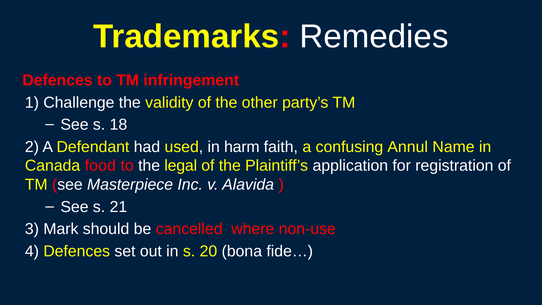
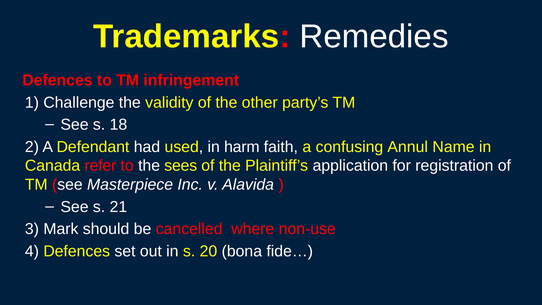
food: food -> refer
legal: legal -> sees
